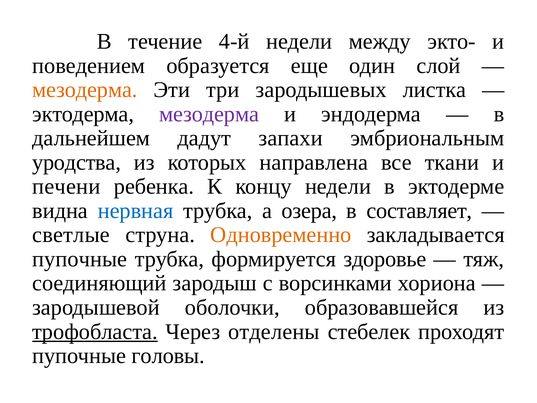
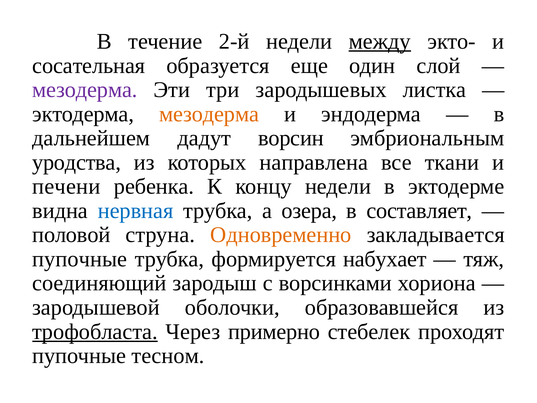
4-й: 4-й -> 2-й
между underline: none -> present
поведением: поведением -> сосательная
мезодерма at (85, 90) colour: orange -> purple
мезодерма at (209, 114) colour: purple -> orange
запахи: запахи -> ворсин
светлые: светлые -> половой
здоровье: здоровье -> набухает
отделены: отделены -> примерно
головы: головы -> тесном
